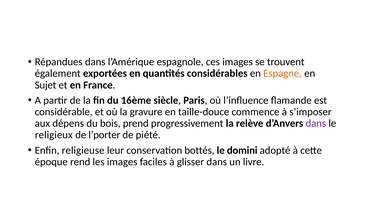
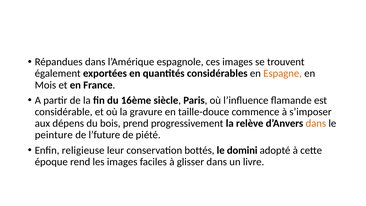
Sujet: Sujet -> Mois
dans at (316, 123) colour: purple -> orange
religieux: religieux -> peinture
l’porter: l’porter -> l’future
